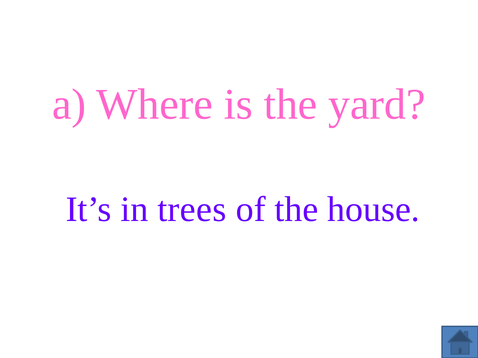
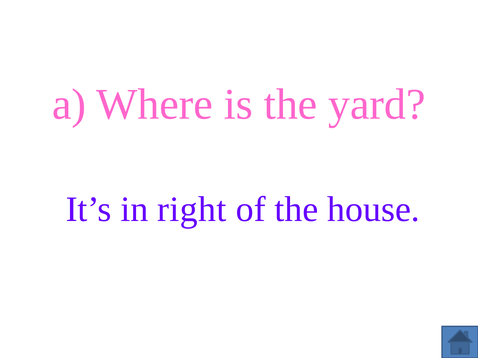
trees: trees -> right
